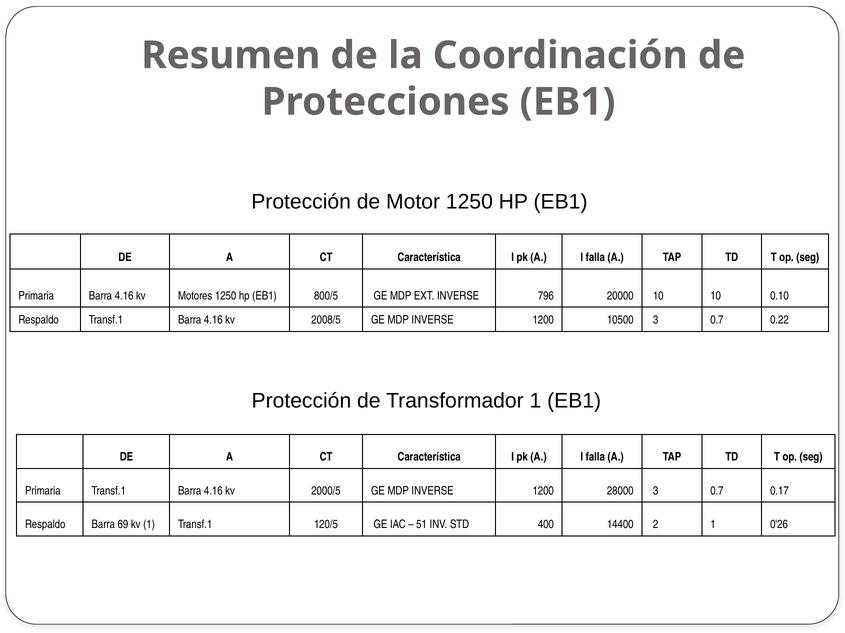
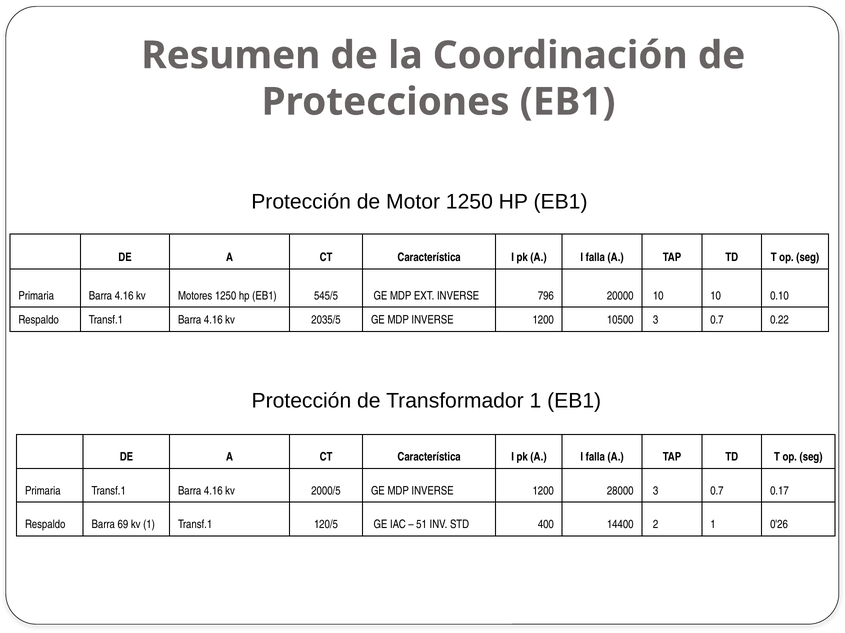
800/5: 800/5 -> 545/5
2008/5: 2008/5 -> 2035/5
